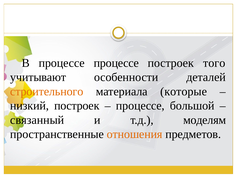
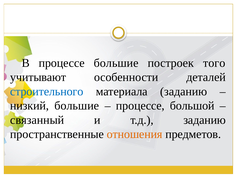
процессе процессе: процессе -> большие
строительного colour: orange -> blue
материала которые: которые -> заданию
низкий построек: построек -> большие
т.д моделям: моделям -> заданию
